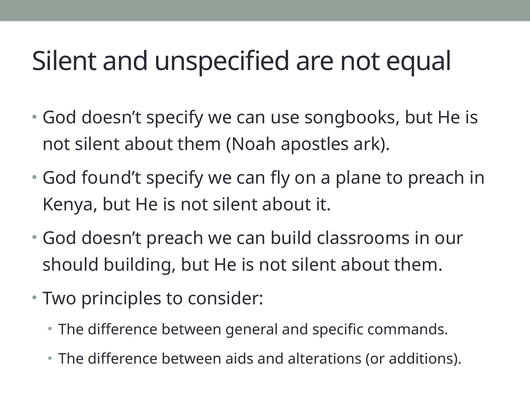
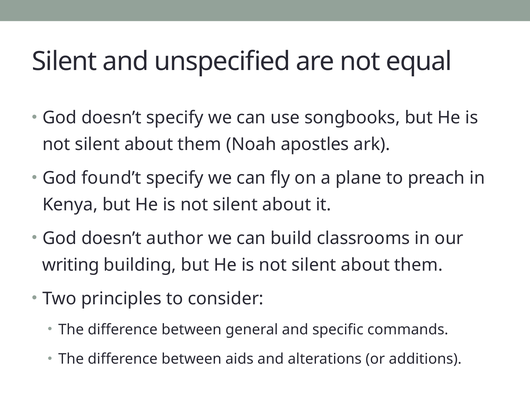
doesn’t preach: preach -> author
should: should -> writing
